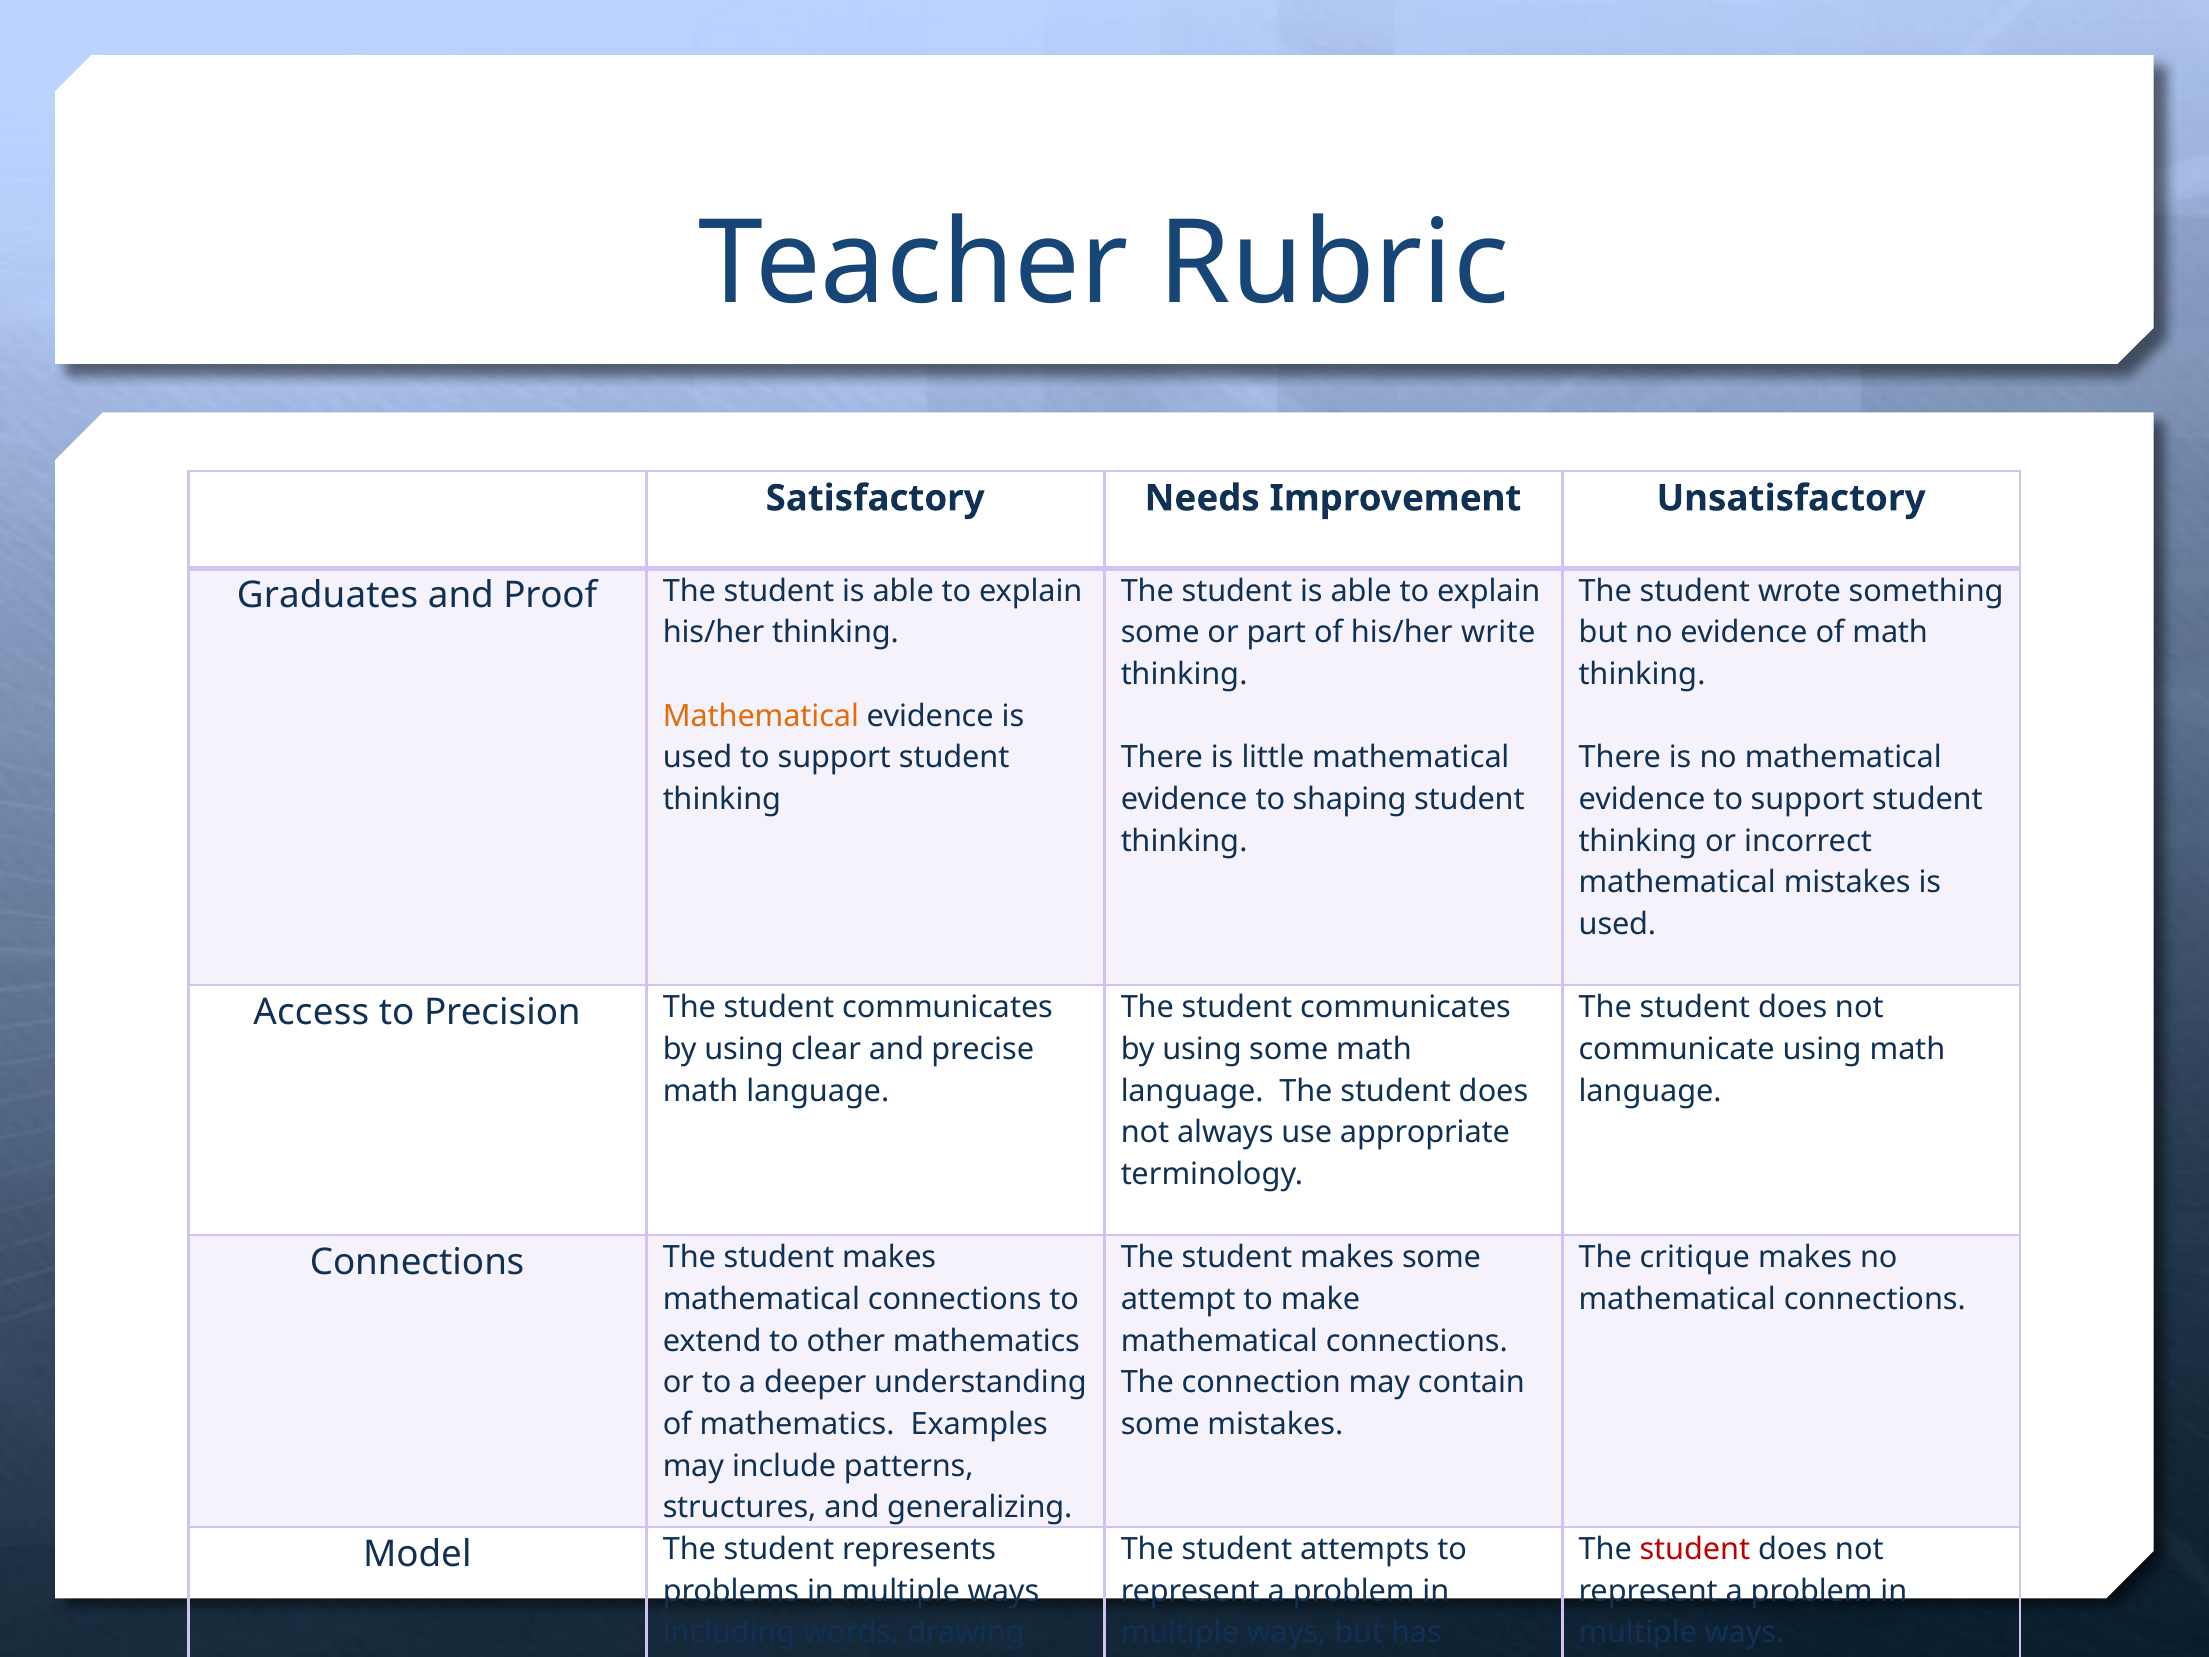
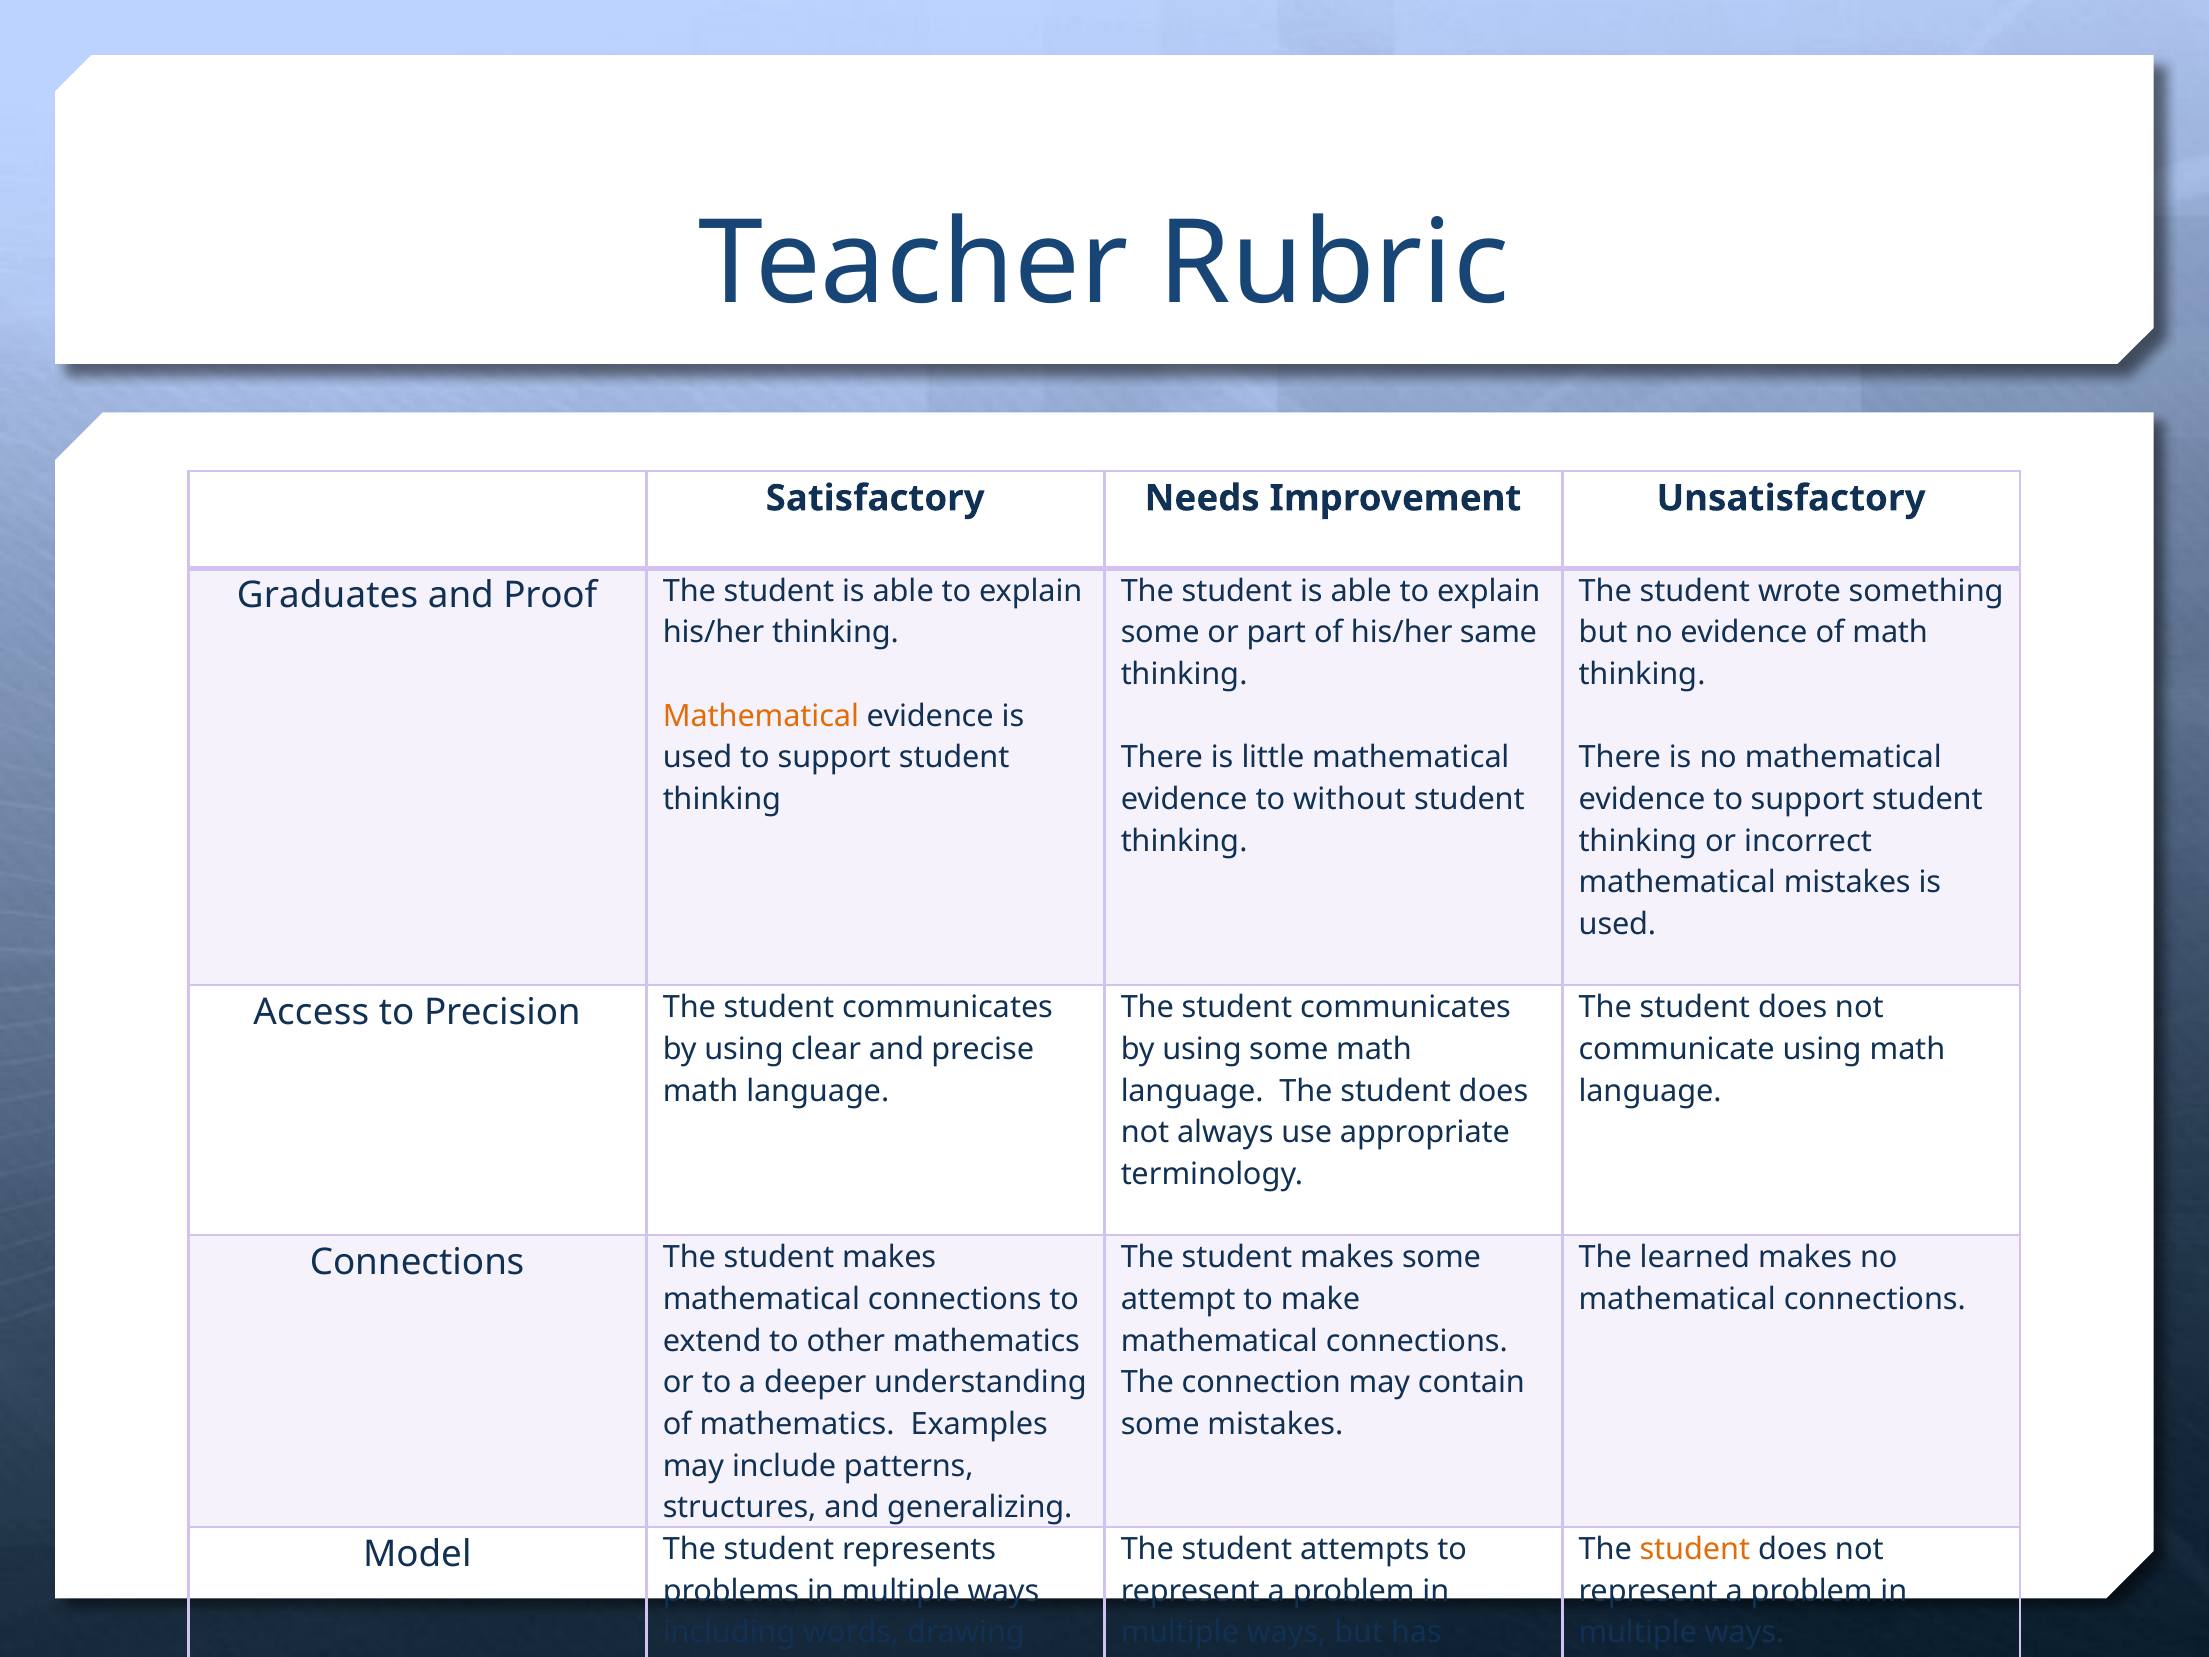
write: write -> same
shaping: shaping -> without
critique: critique -> learned
student at (1695, 1549) colour: red -> orange
